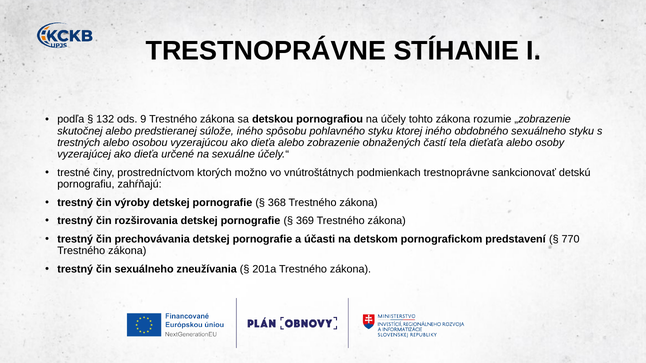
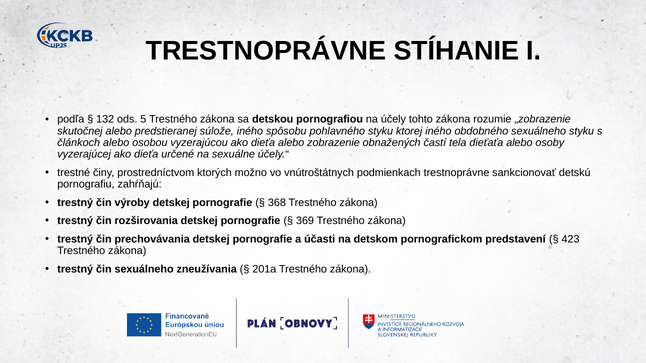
9: 9 -> 5
trestných: trestných -> článkoch
770: 770 -> 423
